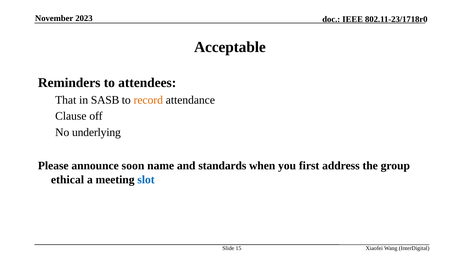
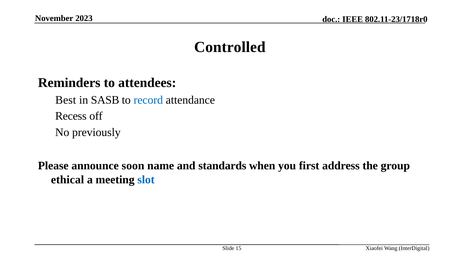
Acceptable: Acceptable -> Controlled
That: That -> Best
record colour: orange -> blue
Clause: Clause -> Recess
underlying: underlying -> previously
